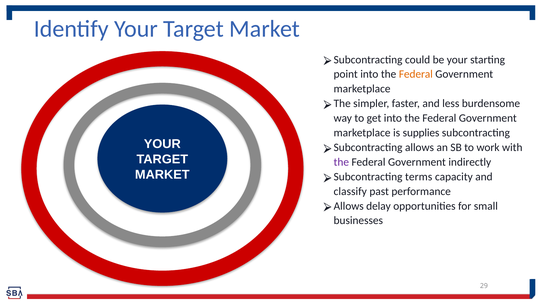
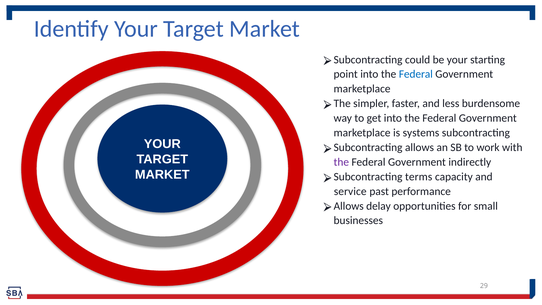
Federal at (416, 74) colour: orange -> blue
supplies: supplies -> systems
classify: classify -> service
